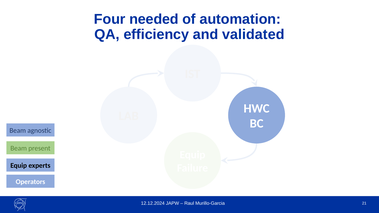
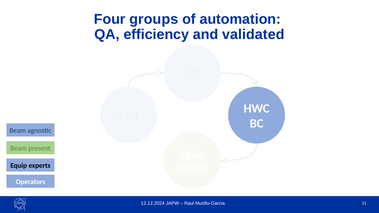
needed: needed -> groups
